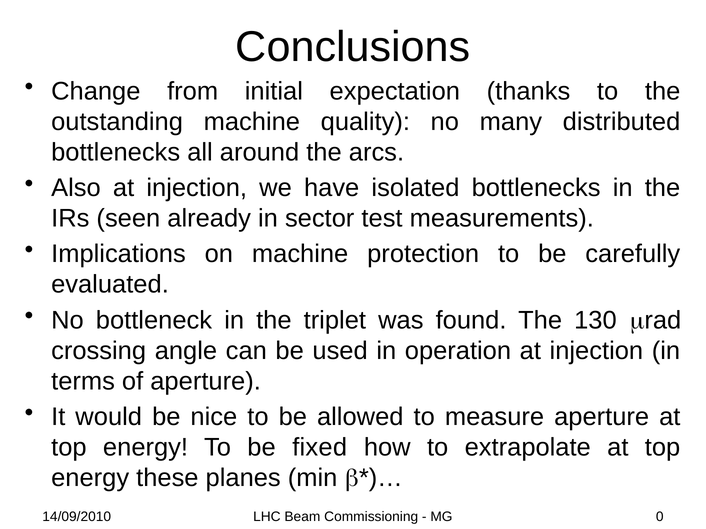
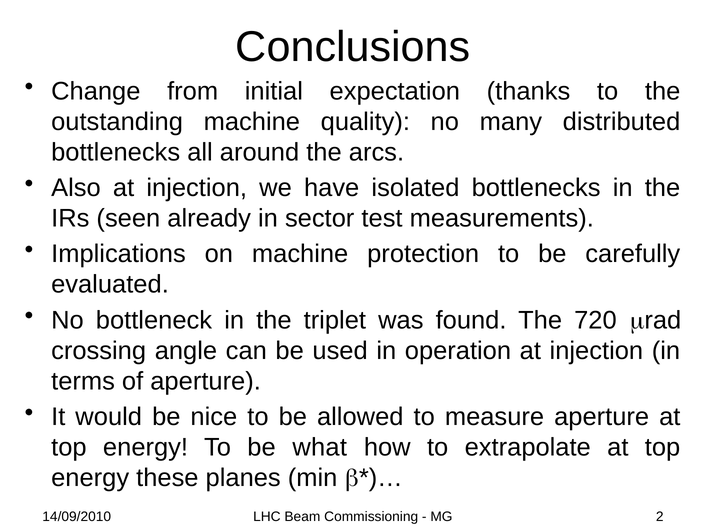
130: 130 -> 720
fixed: fixed -> what
0: 0 -> 2
